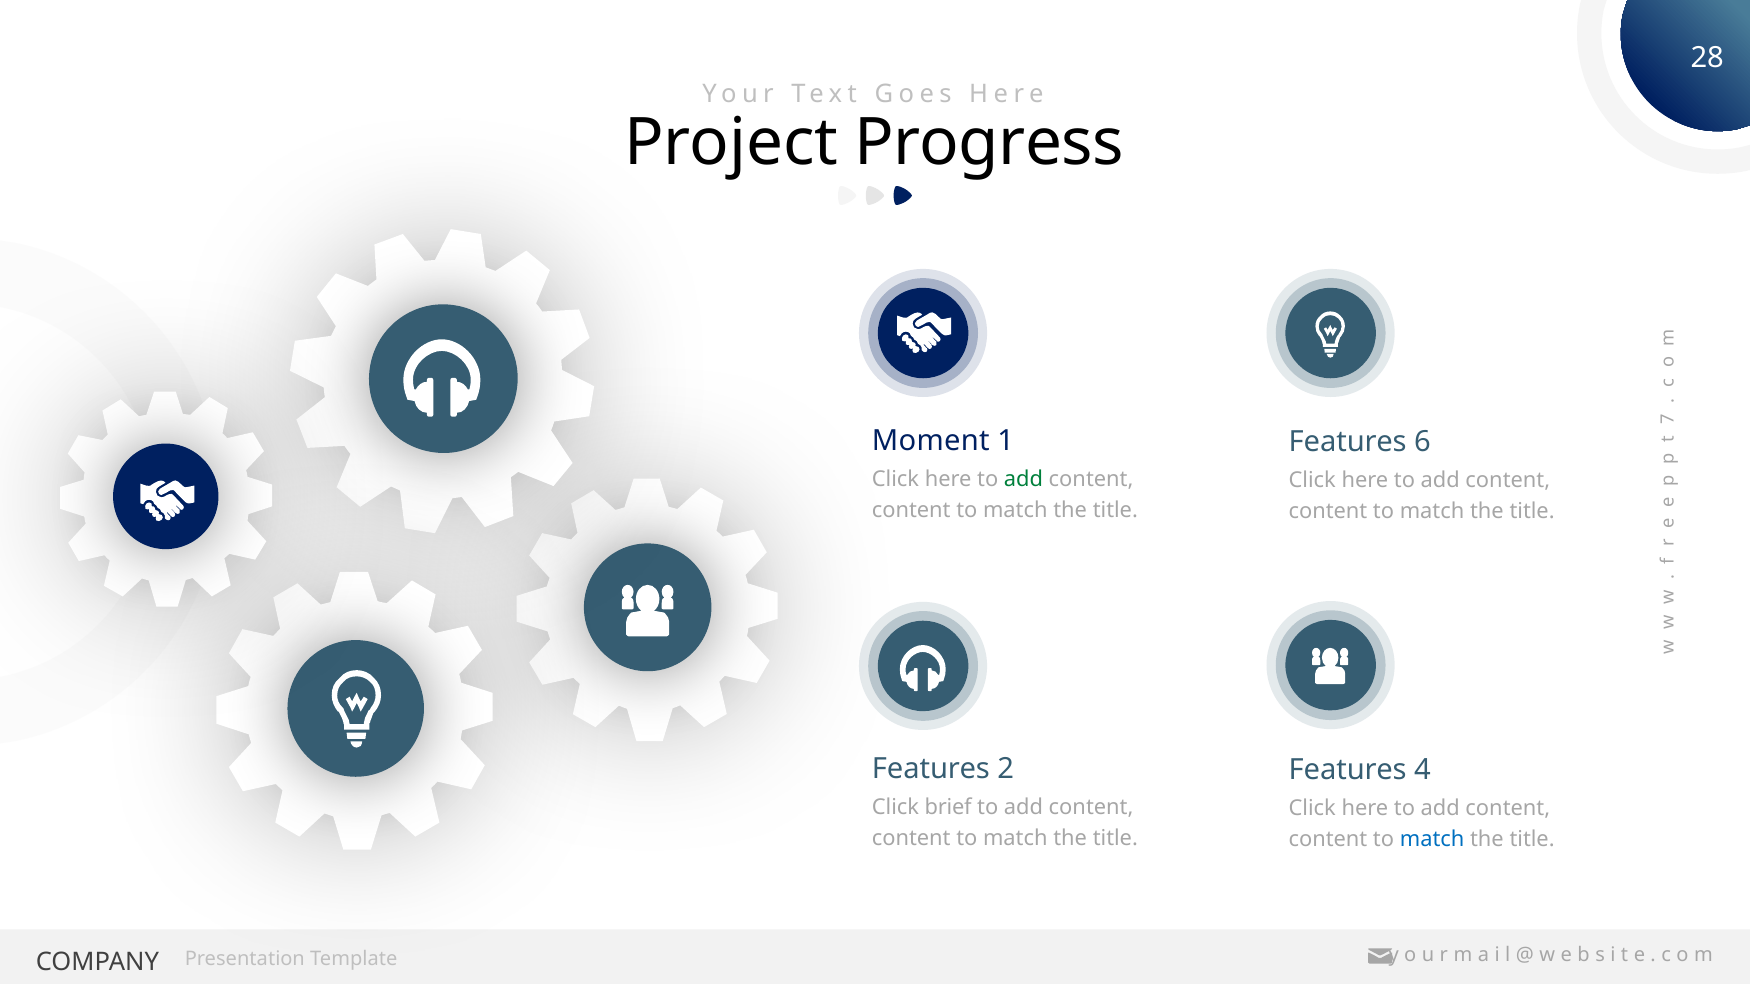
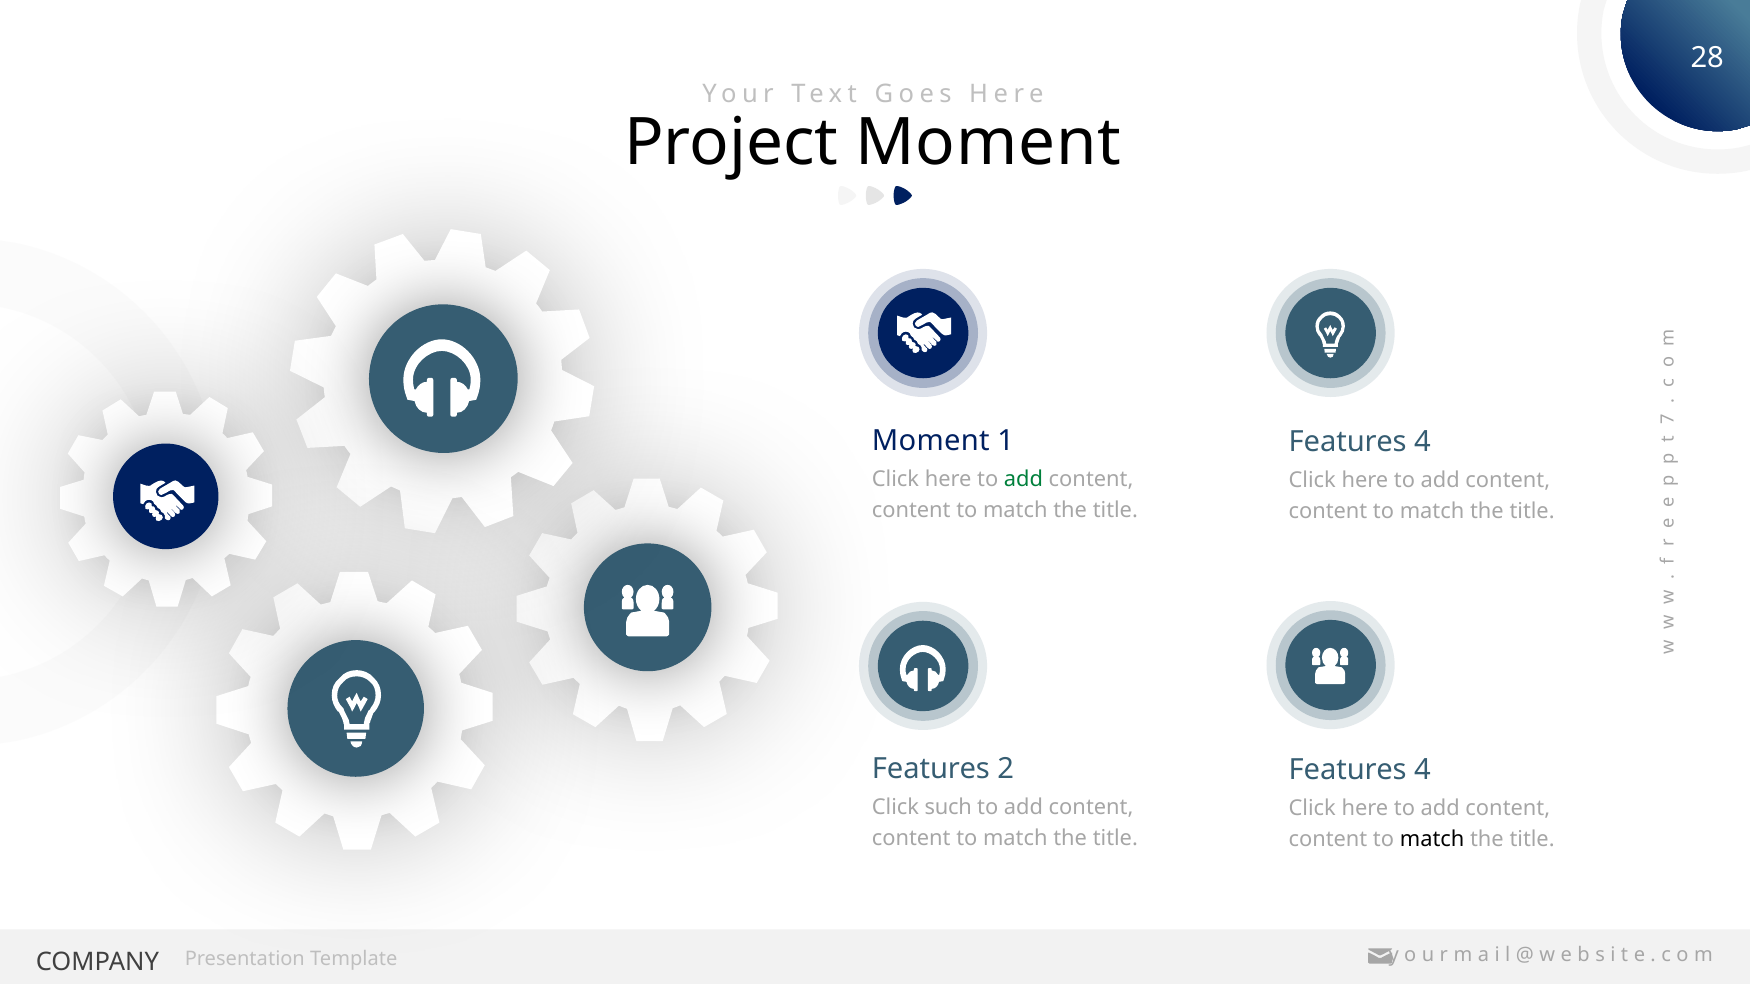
Progress at (989, 143): Progress -> Moment
6 at (1422, 442): 6 -> 4
brief: brief -> such
match at (1432, 840) colour: blue -> black
